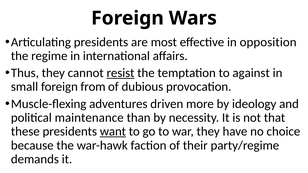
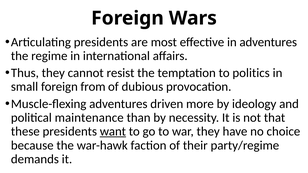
in opposition: opposition -> adventures
resist underline: present -> none
against: against -> politics
